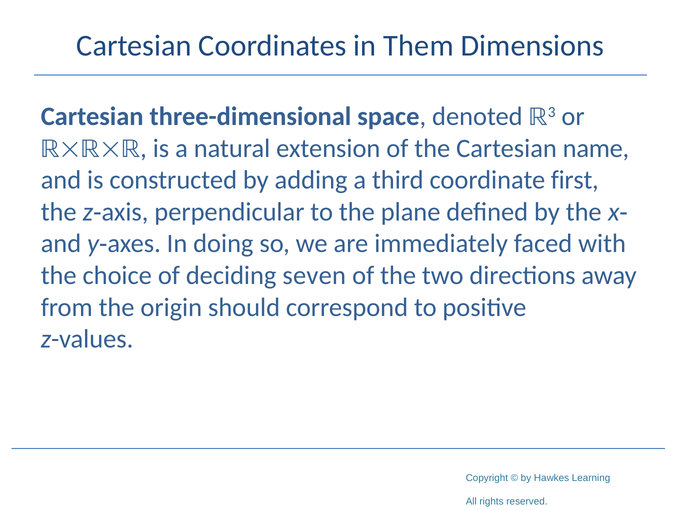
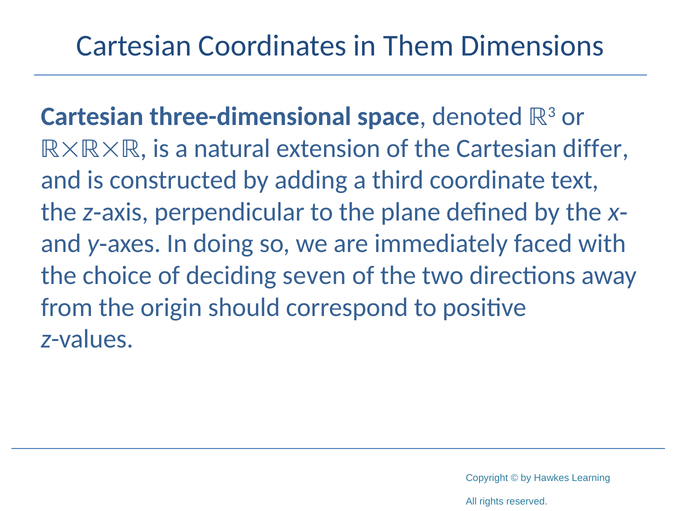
name: name -> differ
first: first -> text
